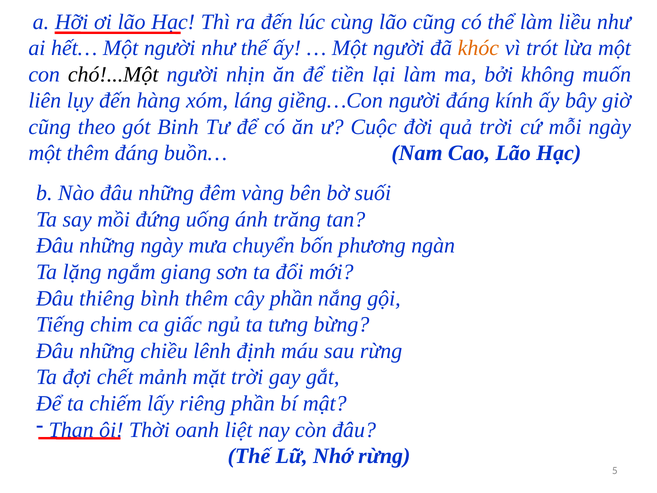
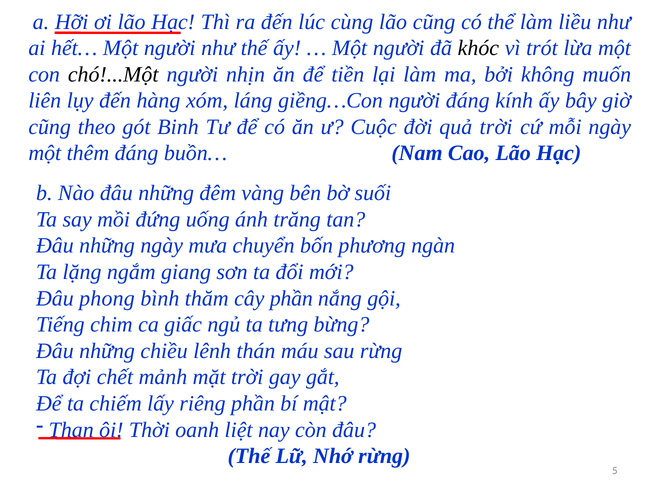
khóc colour: orange -> black
thiêng: thiêng -> phong
bình thêm: thêm -> thăm
định: định -> thán
